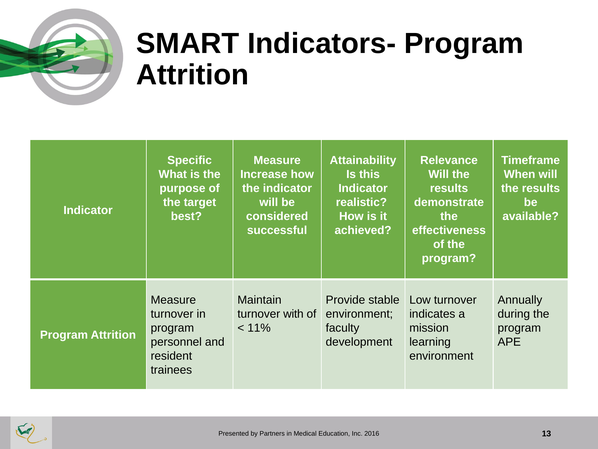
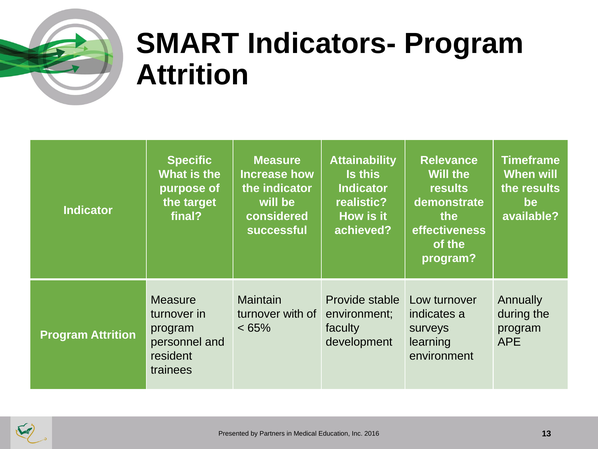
best: best -> final
11%: 11% -> 65%
mission: mission -> surveys
